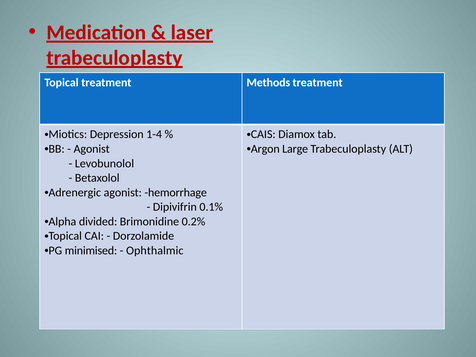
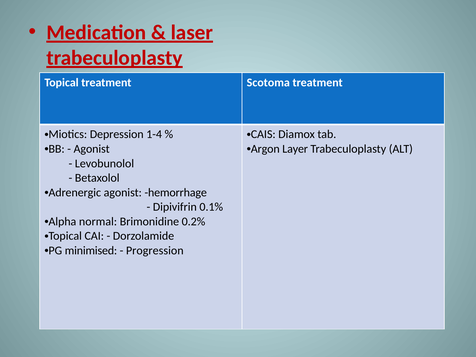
Methods: Methods -> Scotoma
Large: Large -> Layer
divided: divided -> normal
Ophthalmic: Ophthalmic -> Progression
